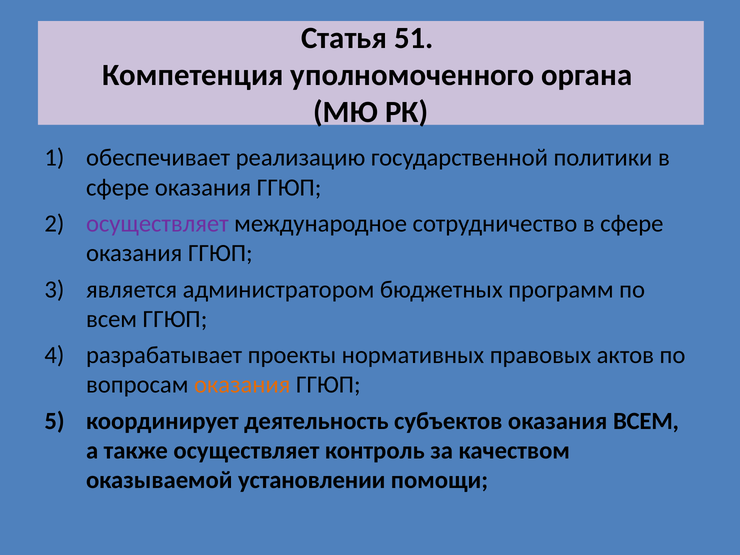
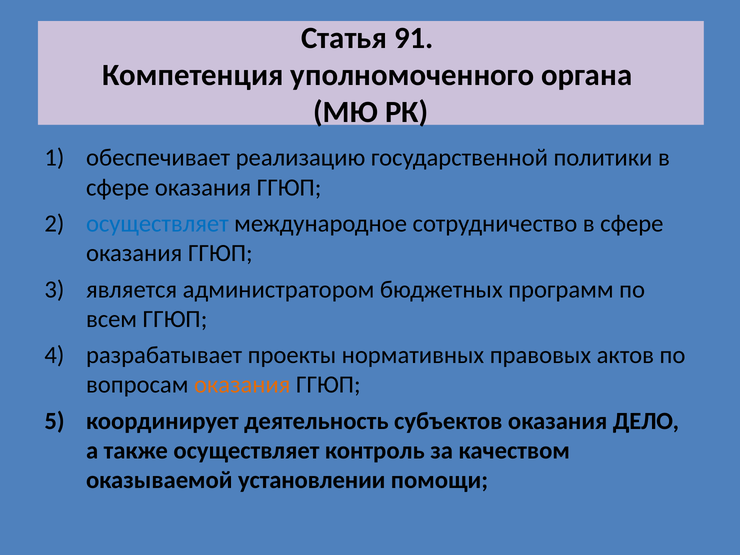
51: 51 -> 91
осуществляет at (157, 224) colour: purple -> blue
оказания ВСЕМ: ВСЕМ -> ДЕЛО
